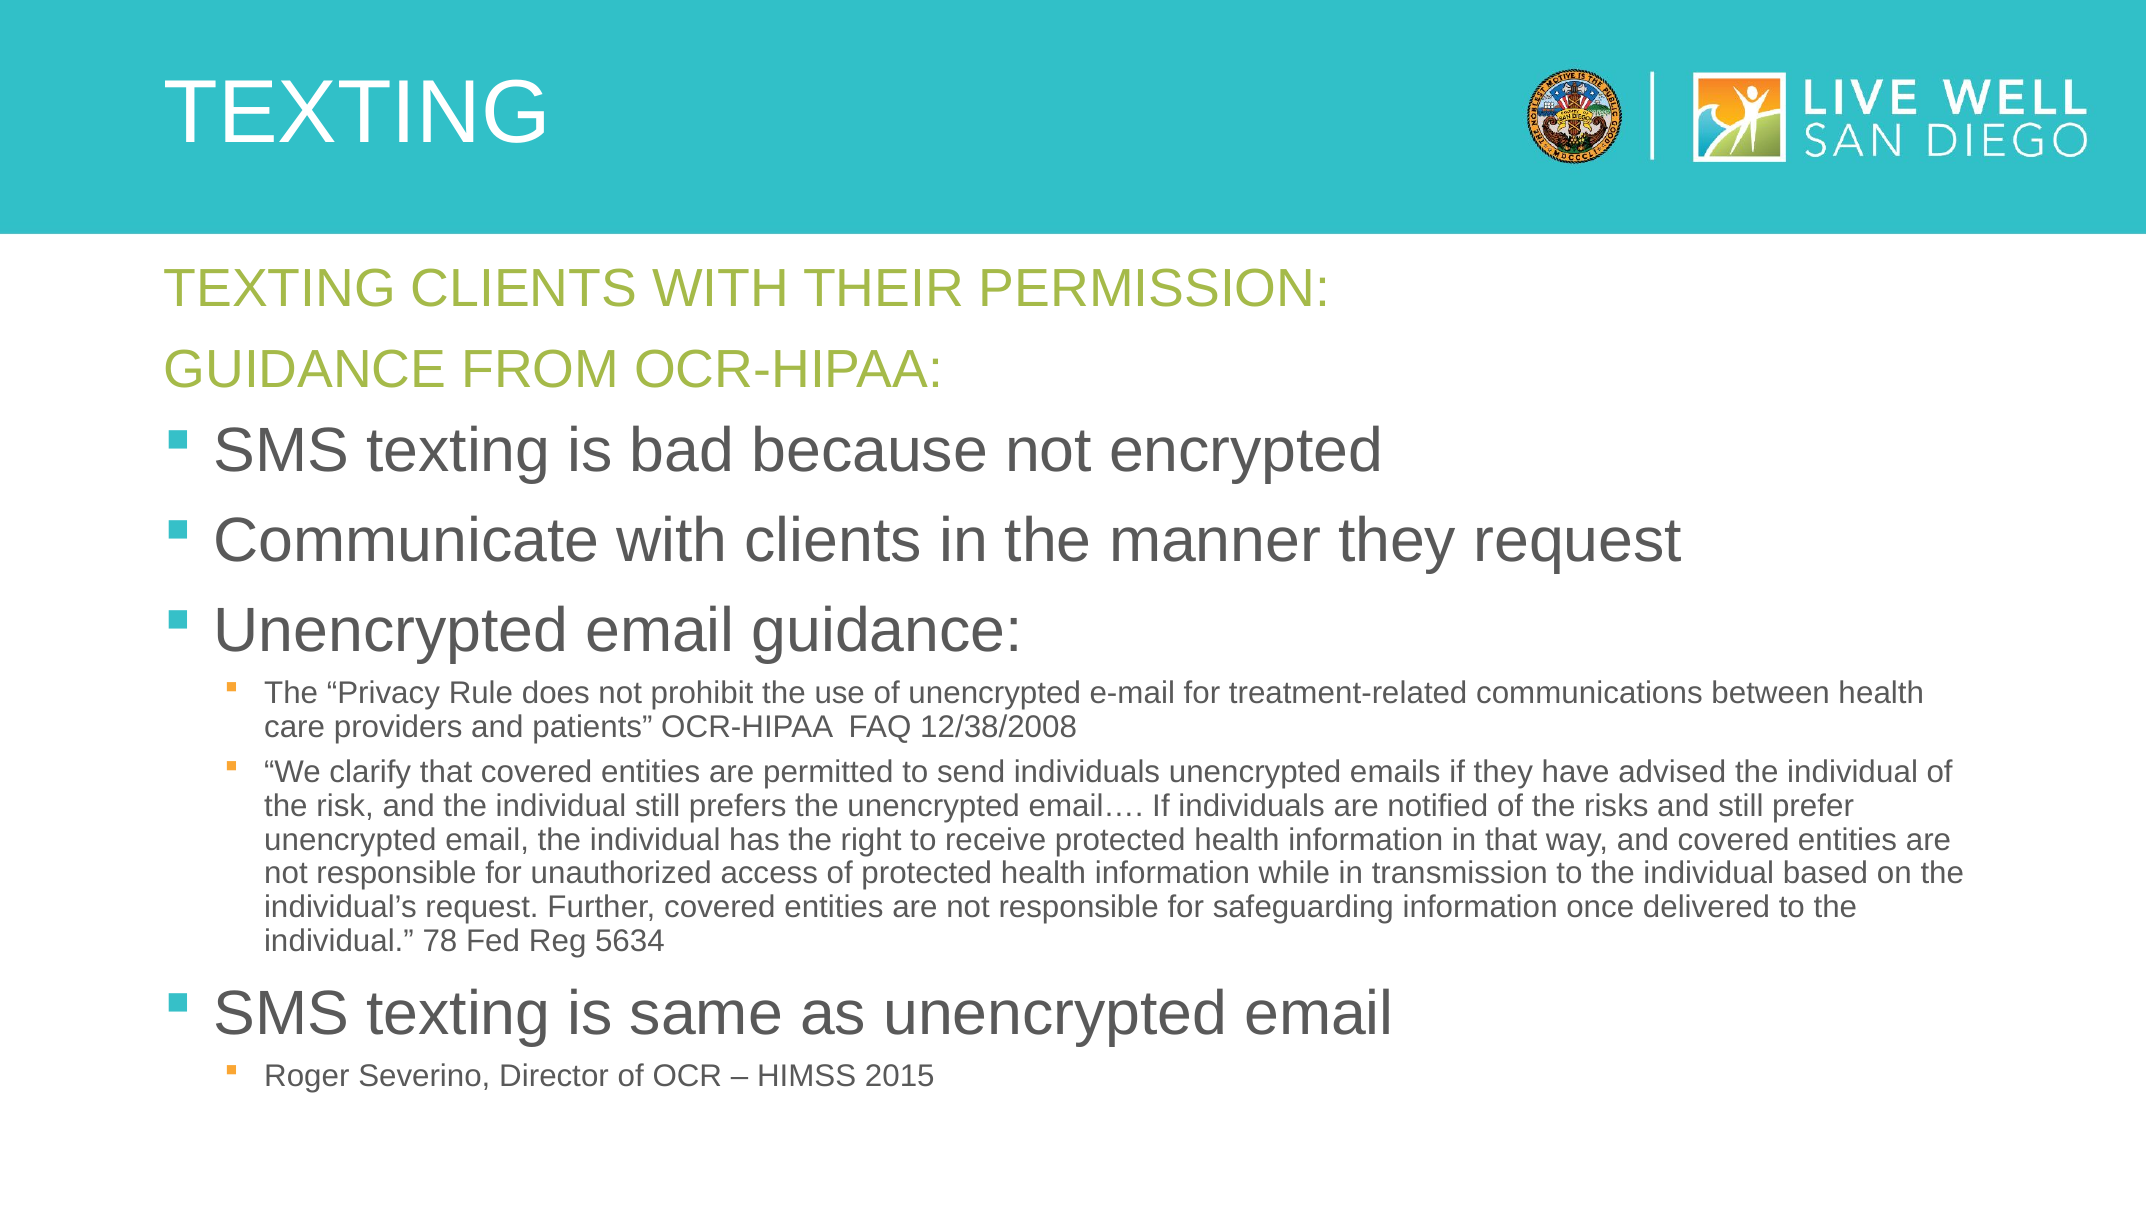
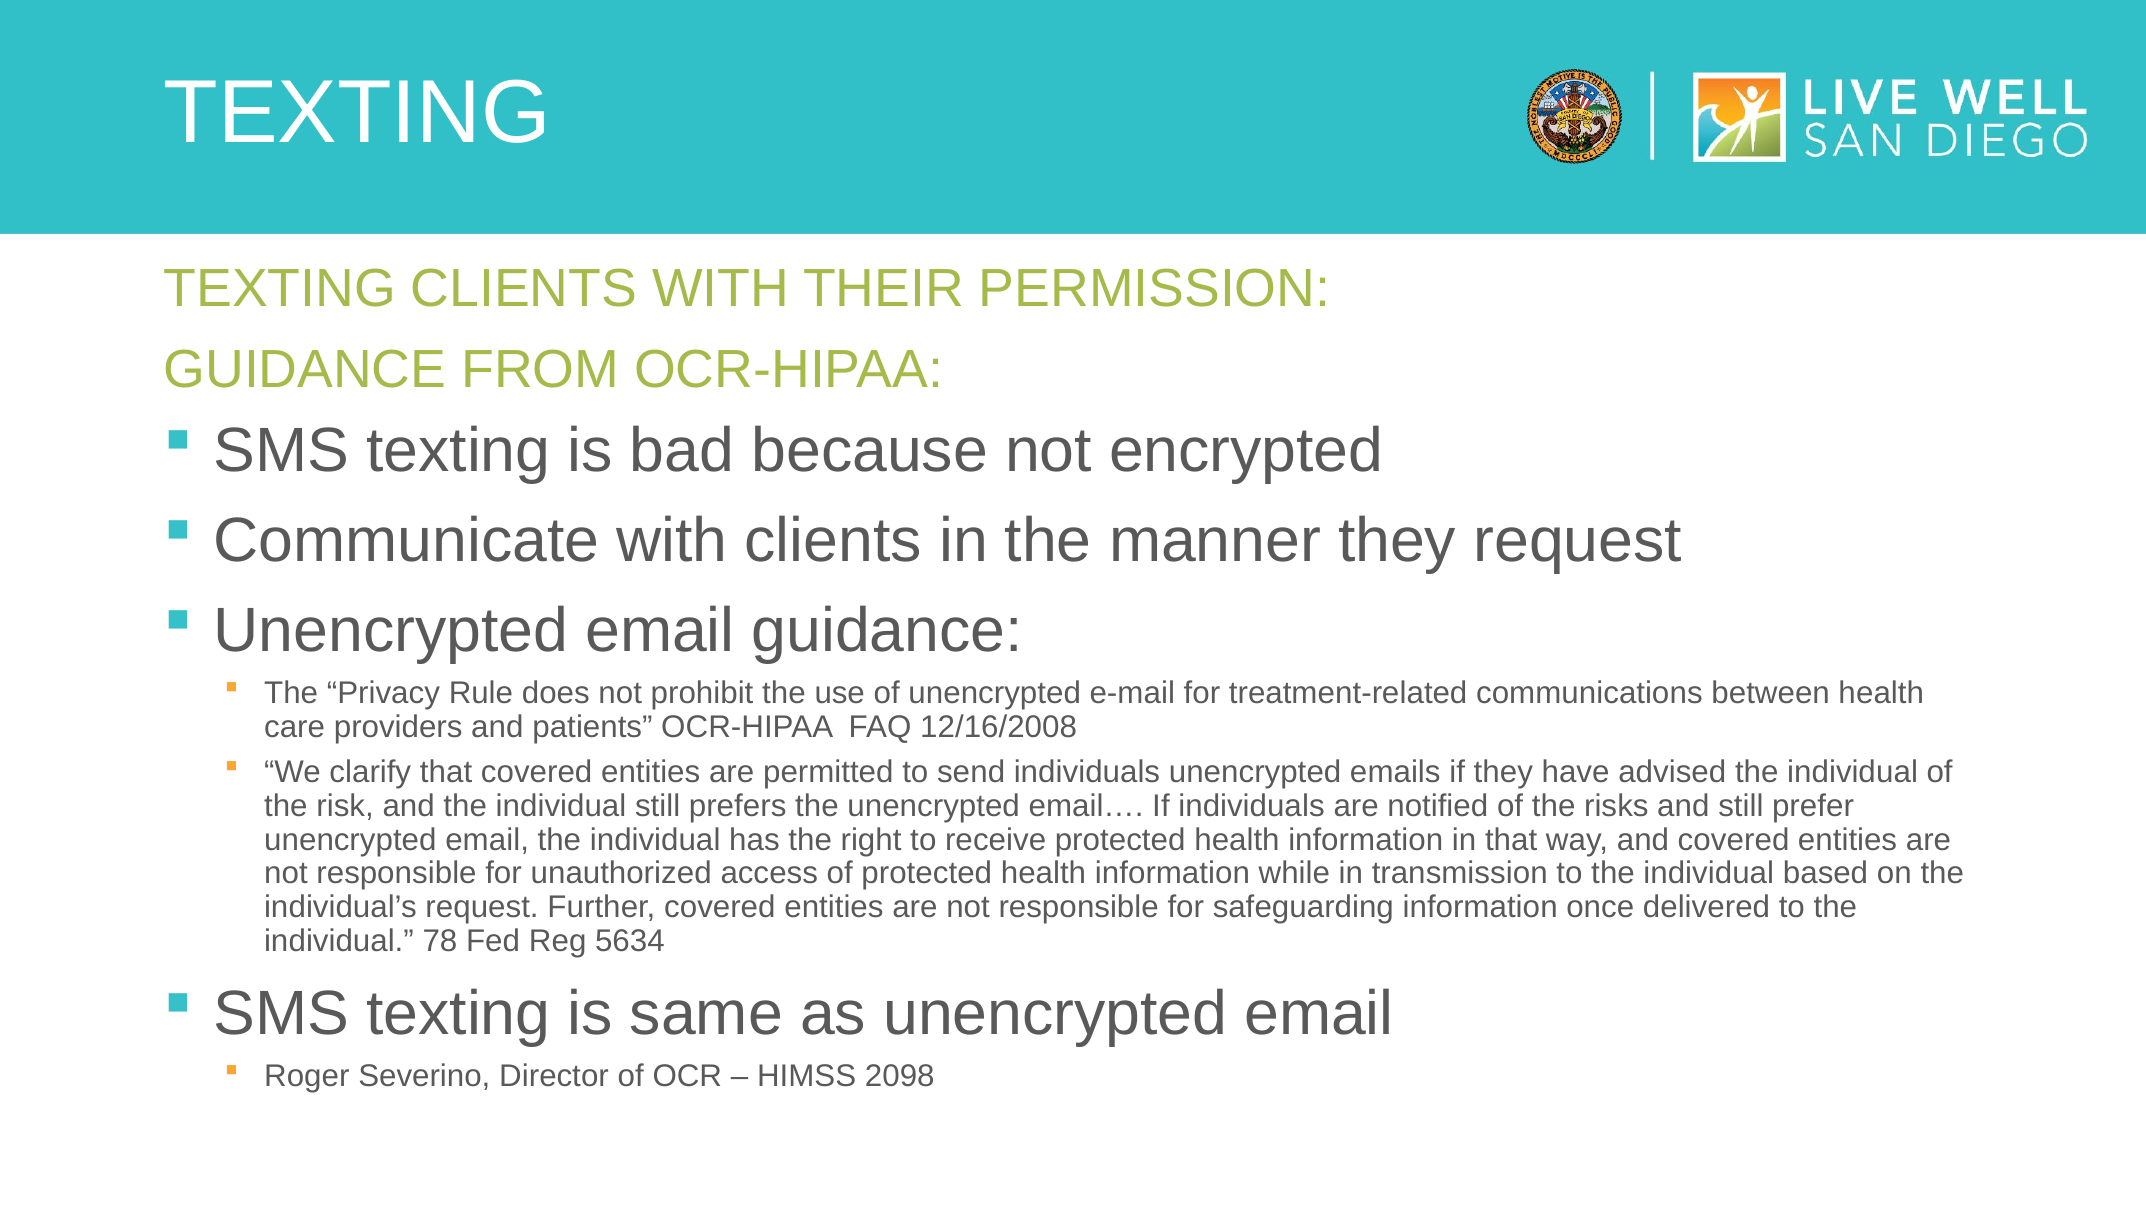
12/38/2008: 12/38/2008 -> 12/16/2008
2015: 2015 -> 2098
